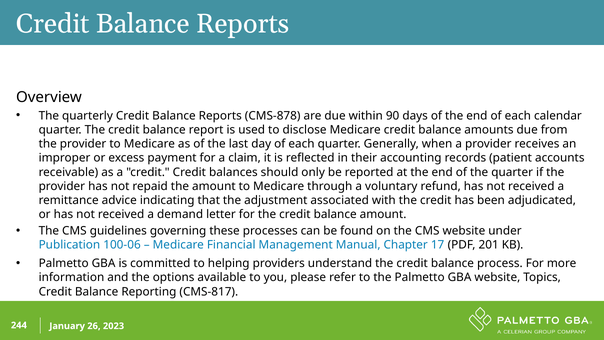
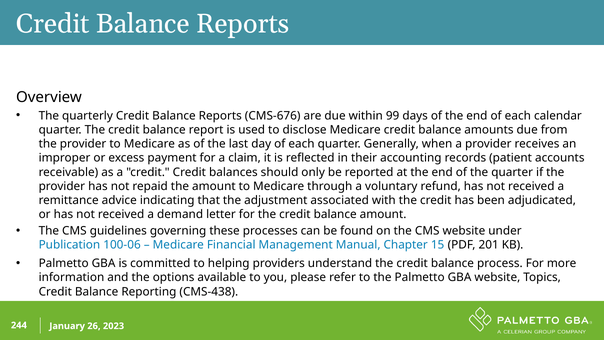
CMS-878: CMS-878 -> CMS-676
90: 90 -> 99
17: 17 -> 15
CMS-817: CMS-817 -> CMS-438
